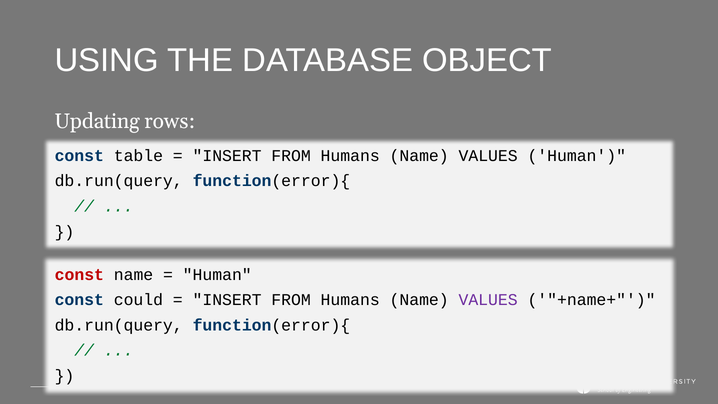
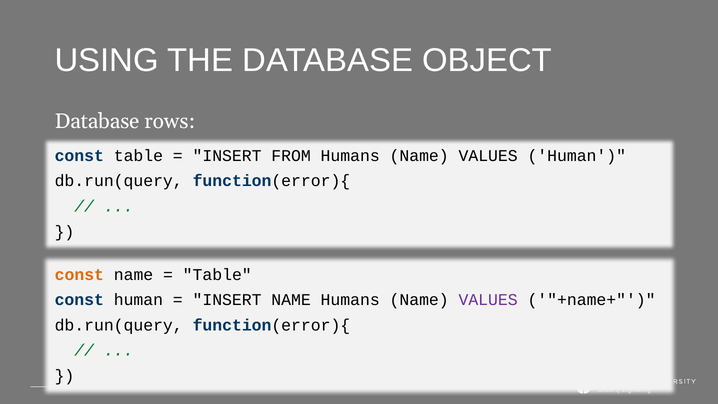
Updating at (97, 121): Updating -> Database
const at (79, 275) colour: red -> orange
Human at (217, 275): Human -> Table
const could: could -> human
FROM at (291, 300): FROM -> NAME
